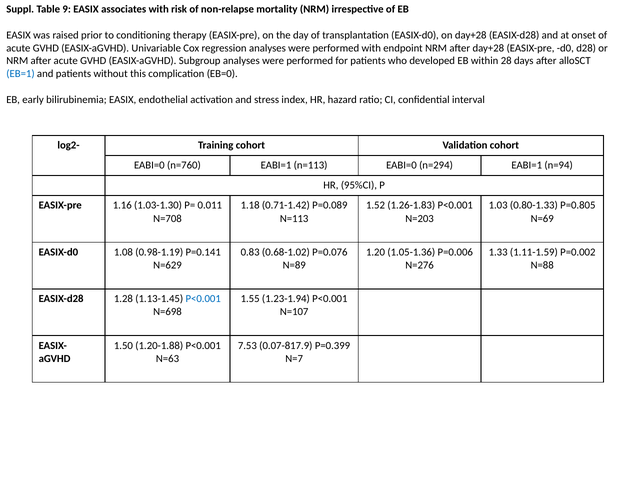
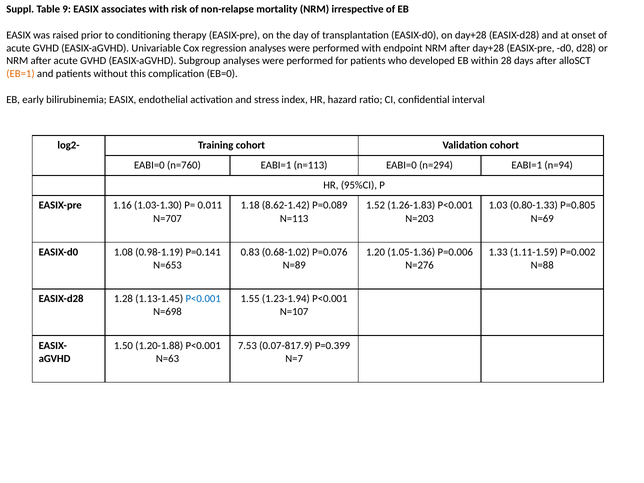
EB=1 colour: blue -> orange
0.71-1.42: 0.71-1.42 -> 8.62-1.42
N=708: N=708 -> N=707
N=629: N=629 -> N=653
